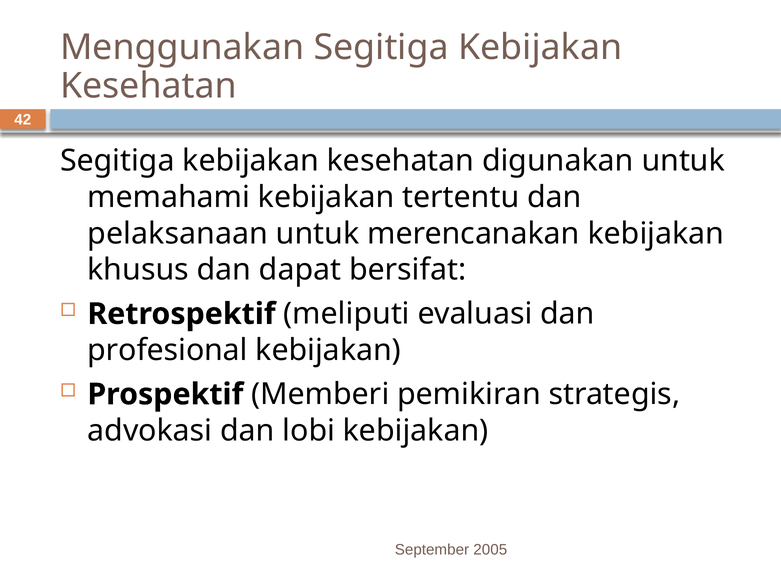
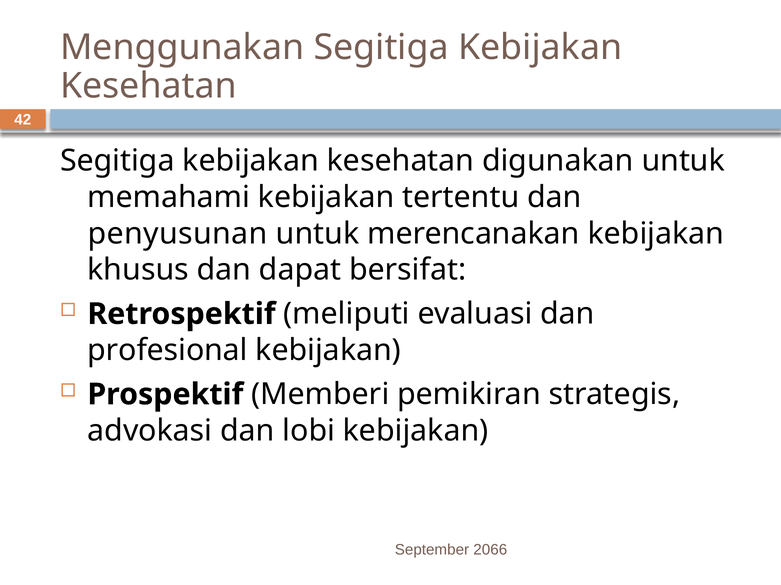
pelaksanaan: pelaksanaan -> penyusunan
2005: 2005 -> 2066
